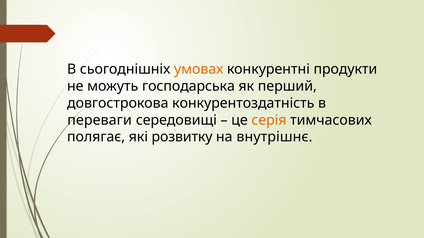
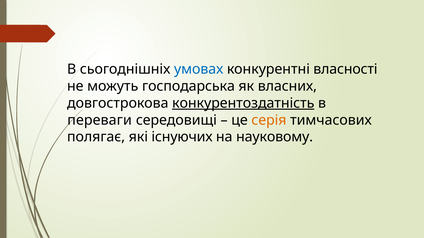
умовах colour: orange -> blue
продукти: продукти -> власності
перший: перший -> власних
конкурентоздатність underline: none -> present
розвитку: розвитку -> існуючих
внутрішнє: внутрішнє -> науковому
